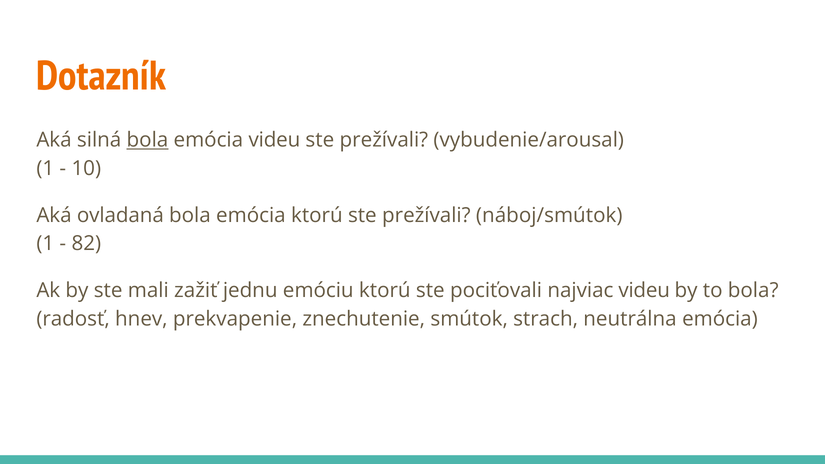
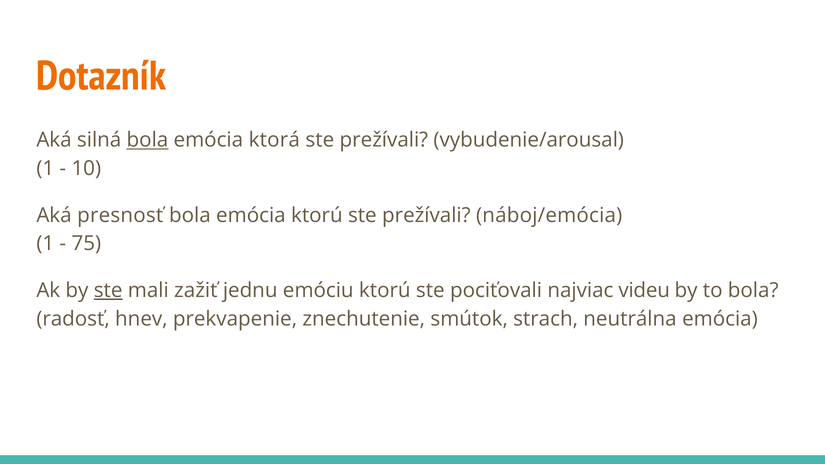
emócia videu: videu -> ktorá
ovladaná: ovladaná -> presnosť
náboj/smútok: náboj/smútok -> náboj/emócia
82: 82 -> 75
ste at (108, 290) underline: none -> present
